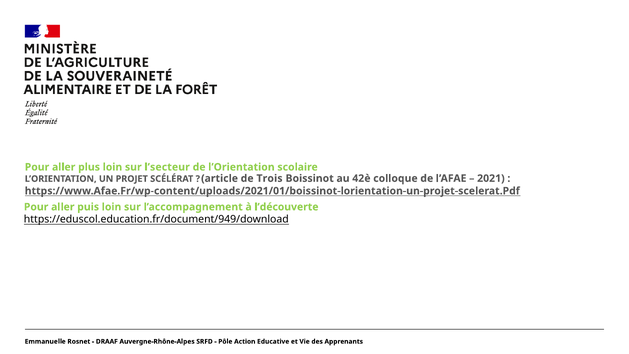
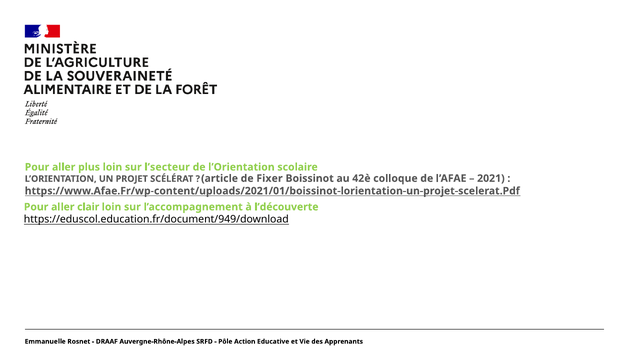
Trois: Trois -> Fixer
puis: puis -> clair
